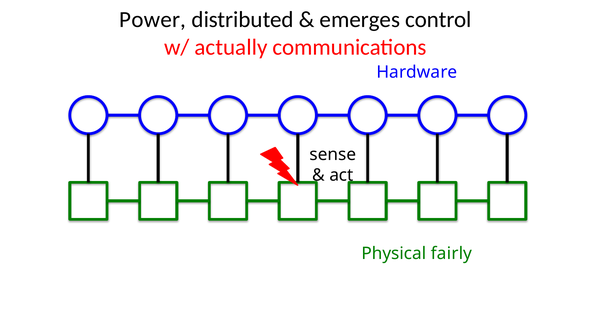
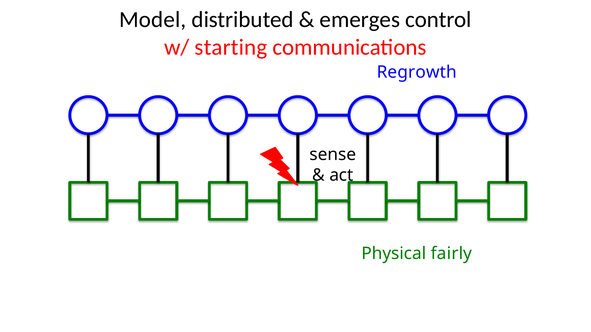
Power: Power -> Model
actually: actually -> starting
Hardware: Hardware -> Regrowth
